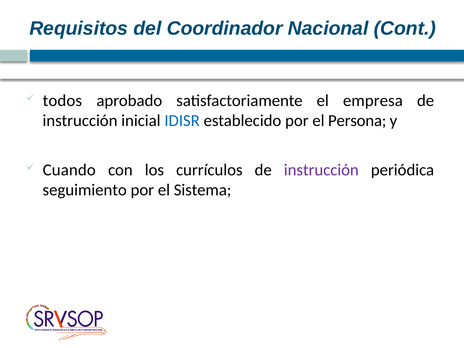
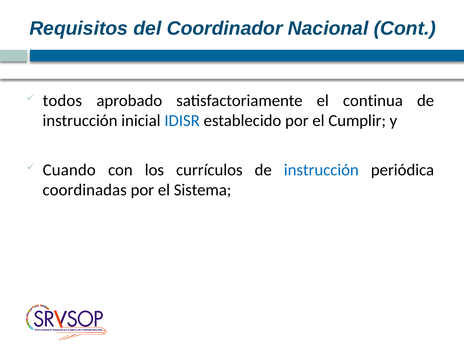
empresa: empresa -> continua
Persona: Persona -> Cumplir
instrucción at (321, 170) colour: purple -> blue
seguimiento: seguimiento -> coordinadas
